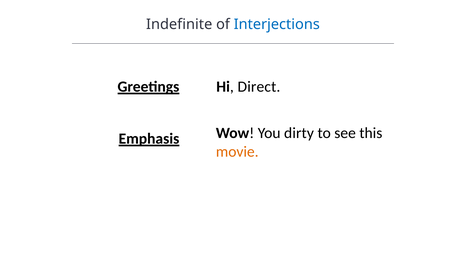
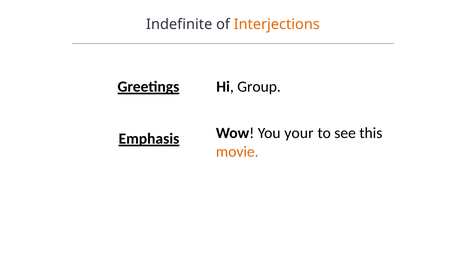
Interjections colour: blue -> orange
Direct: Direct -> Group
dirty: dirty -> your
